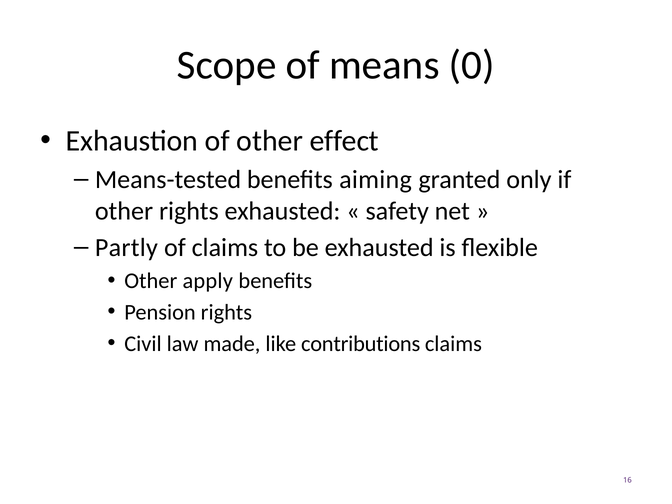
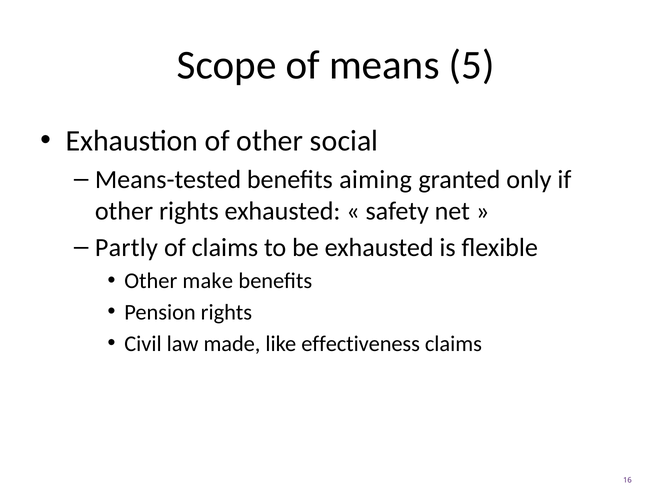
0: 0 -> 5
effect: effect -> social
apply: apply -> make
contributions: contributions -> effectiveness
